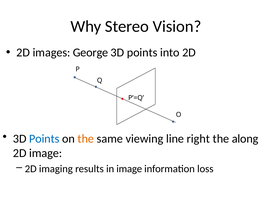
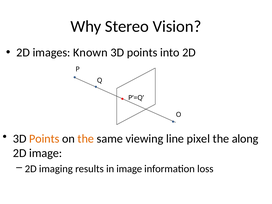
George: George -> Known
Points at (44, 139) colour: blue -> orange
right: right -> pixel
